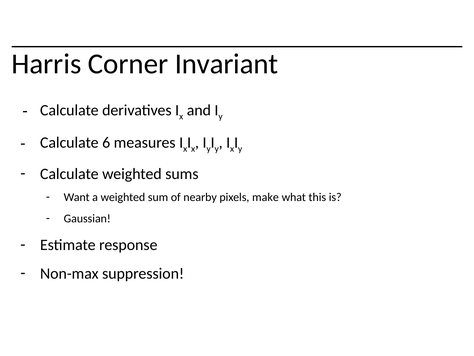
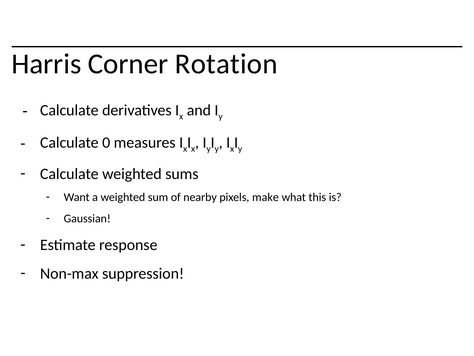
Invariant: Invariant -> Rotation
6: 6 -> 0
